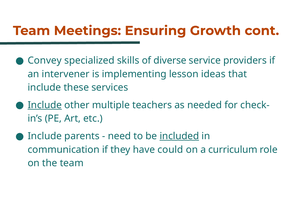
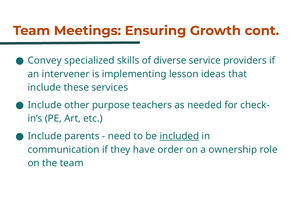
Include at (45, 105) underline: present -> none
multiple: multiple -> purpose
could: could -> order
curriculum: curriculum -> ownership
